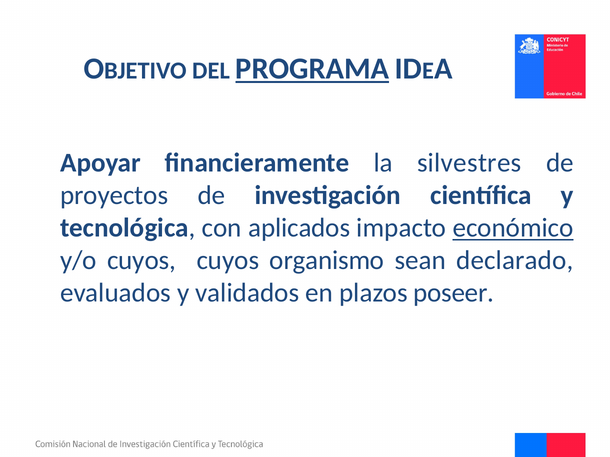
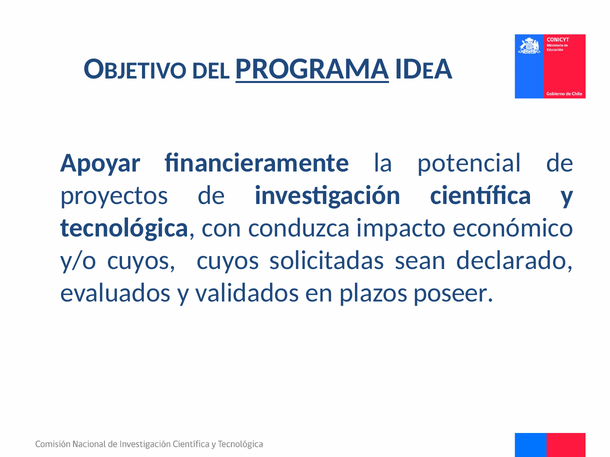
silvestres: silvestres -> potencial
aplicados: aplicados -> conduzca
económico underline: present -> none
organismo: organismo -> solicitadas
